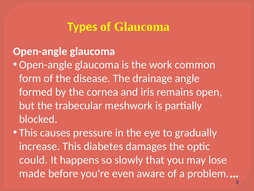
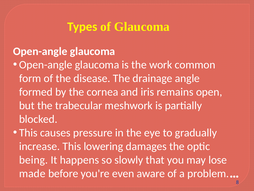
diabetes: diabetes -> lowering
could: could -> being
